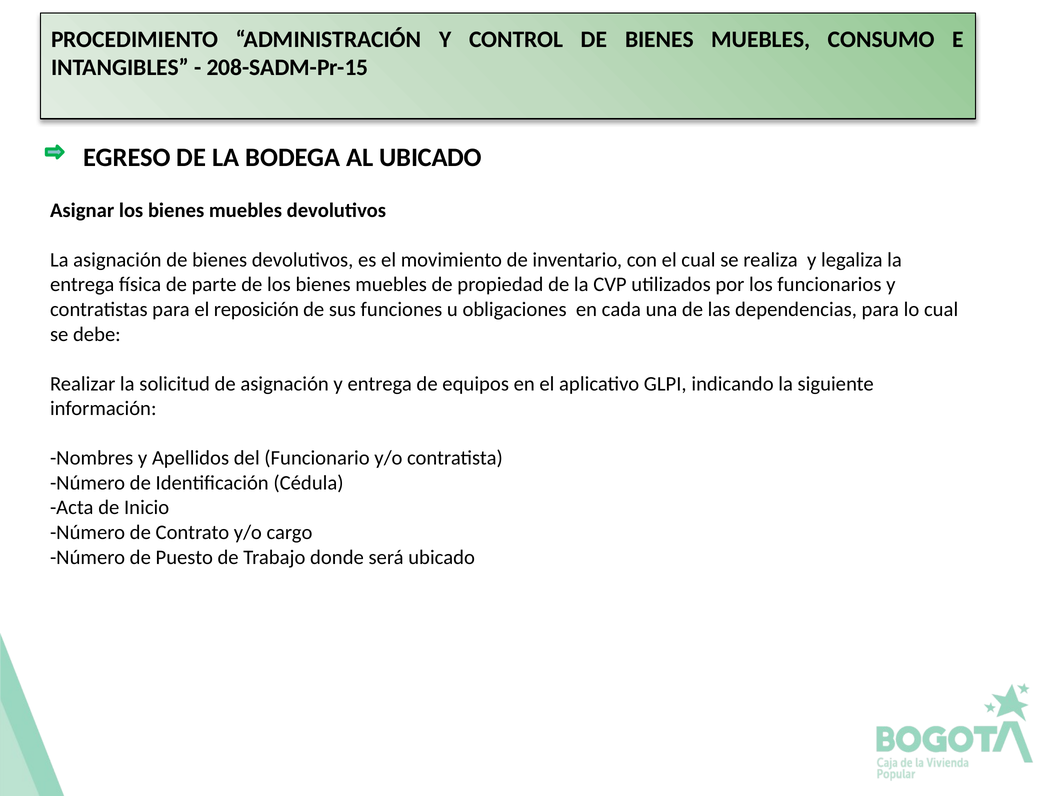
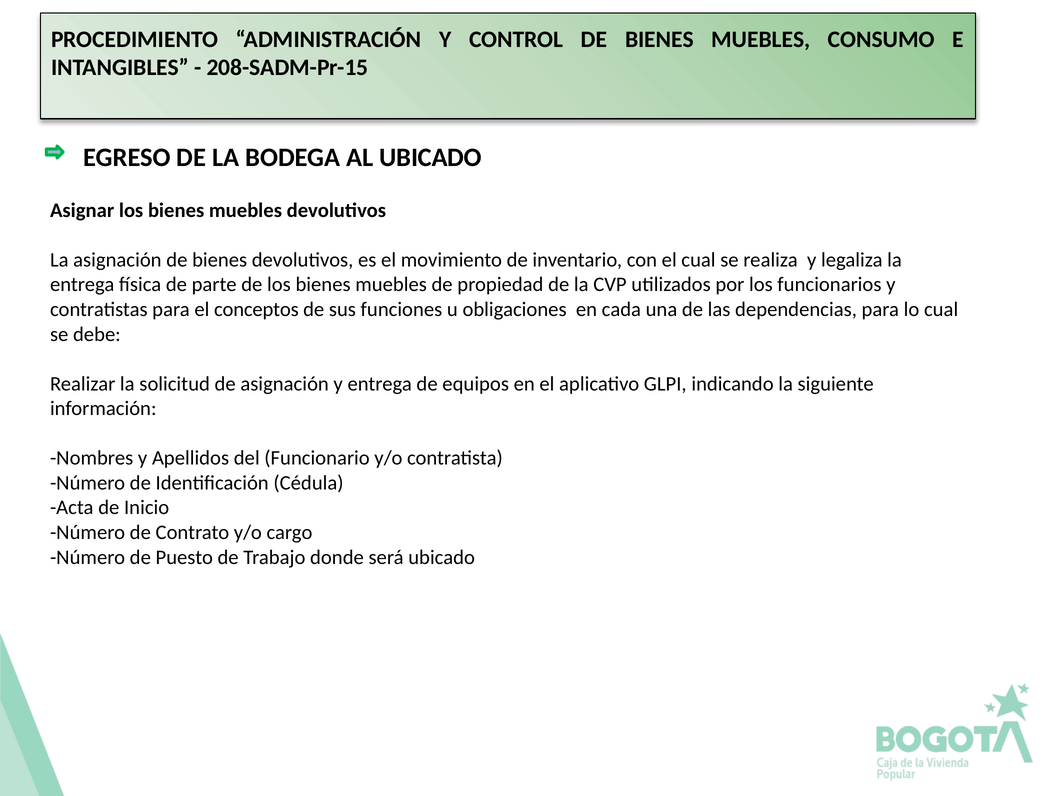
reposición: reposición -> conceptos
